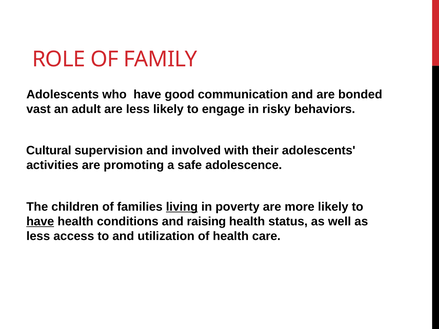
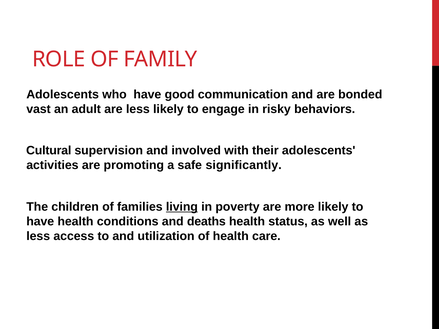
adolescence: adolescence -> significantly
have at (40, 222) underline: present -> none
raising: raising -> deaths
